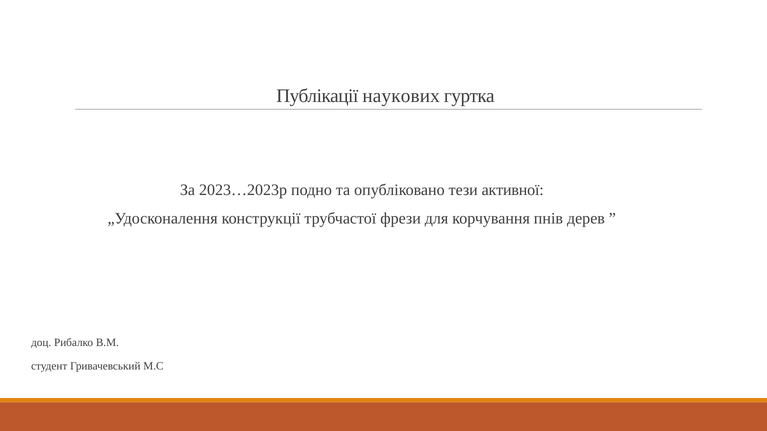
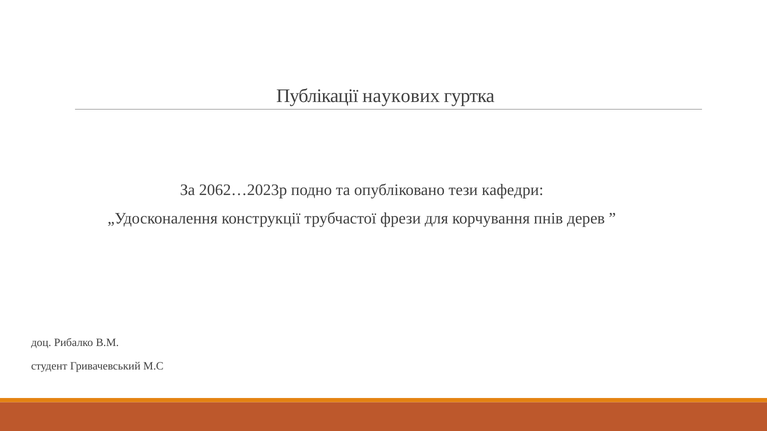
2023…2023р: 2023…2023р -> 2062…2023р
активної: активної -> кафедри
